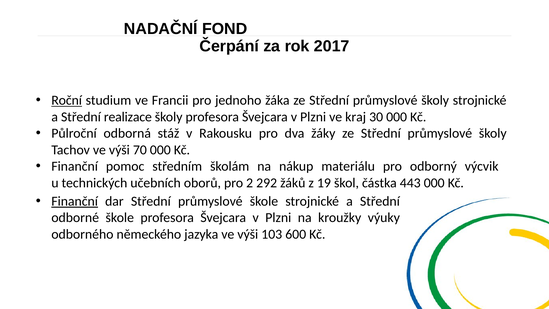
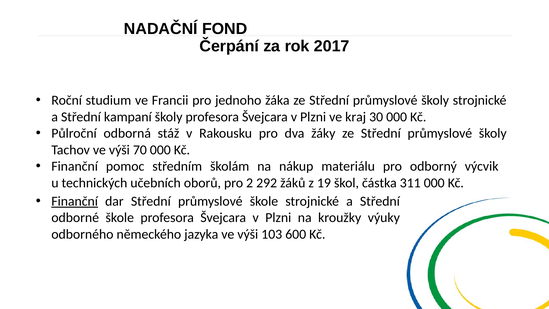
Roční underline: present -> none
realizace: realizace -> kampaní
443: 443 -> 311
